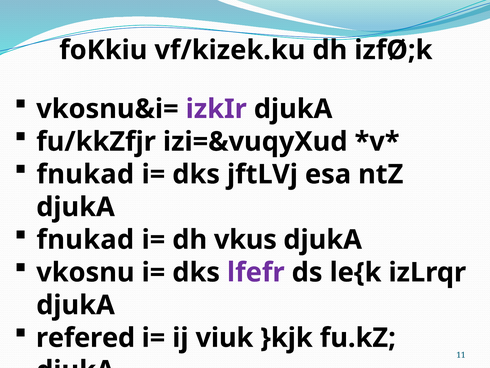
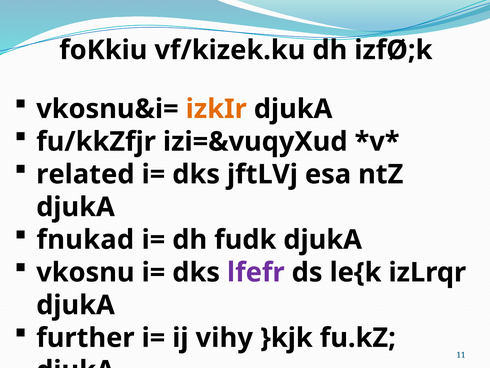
izkIr colour: purple -> orange
fnukad at (85, 174): fnukad -> related
vkus: vkus -> fudk
refered: refered -> further
viuk: viuk -> vihy
